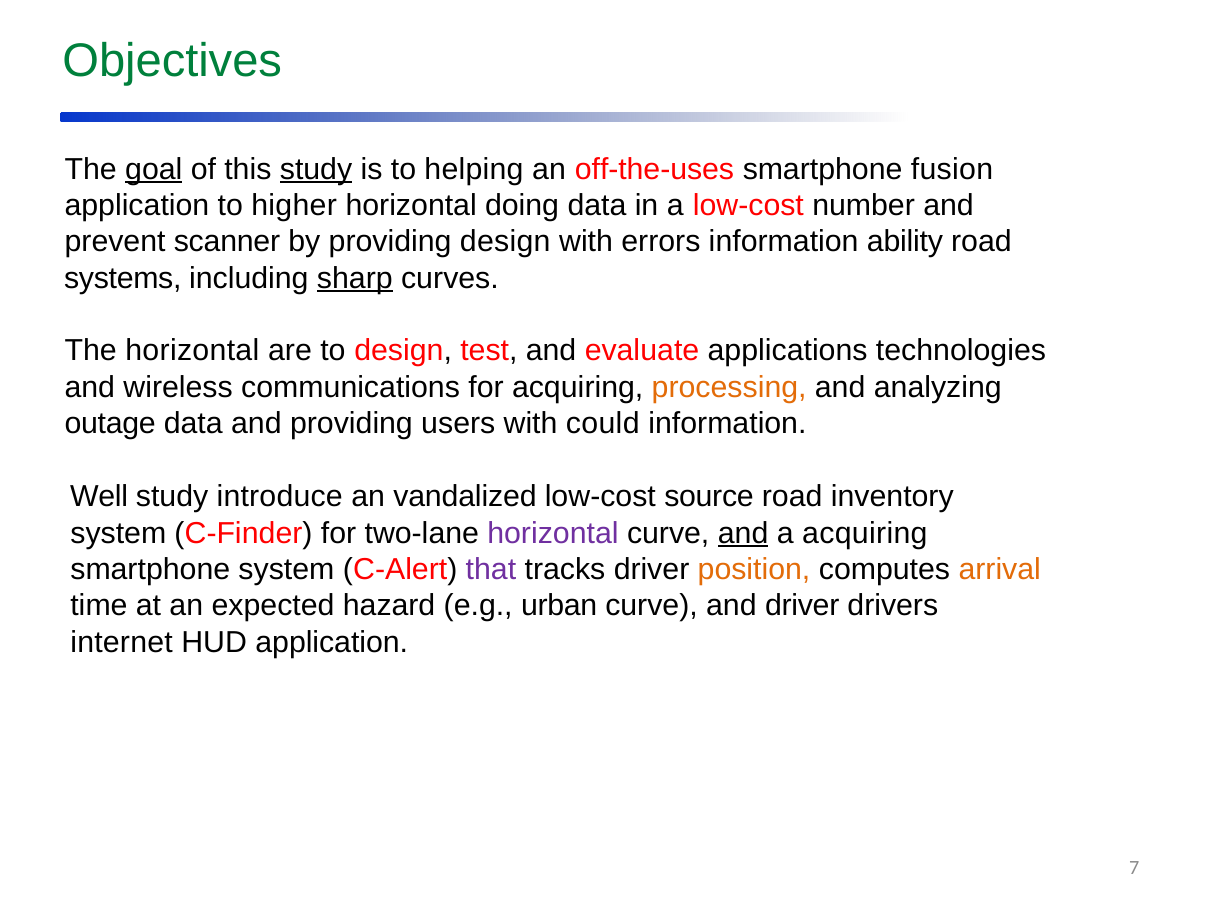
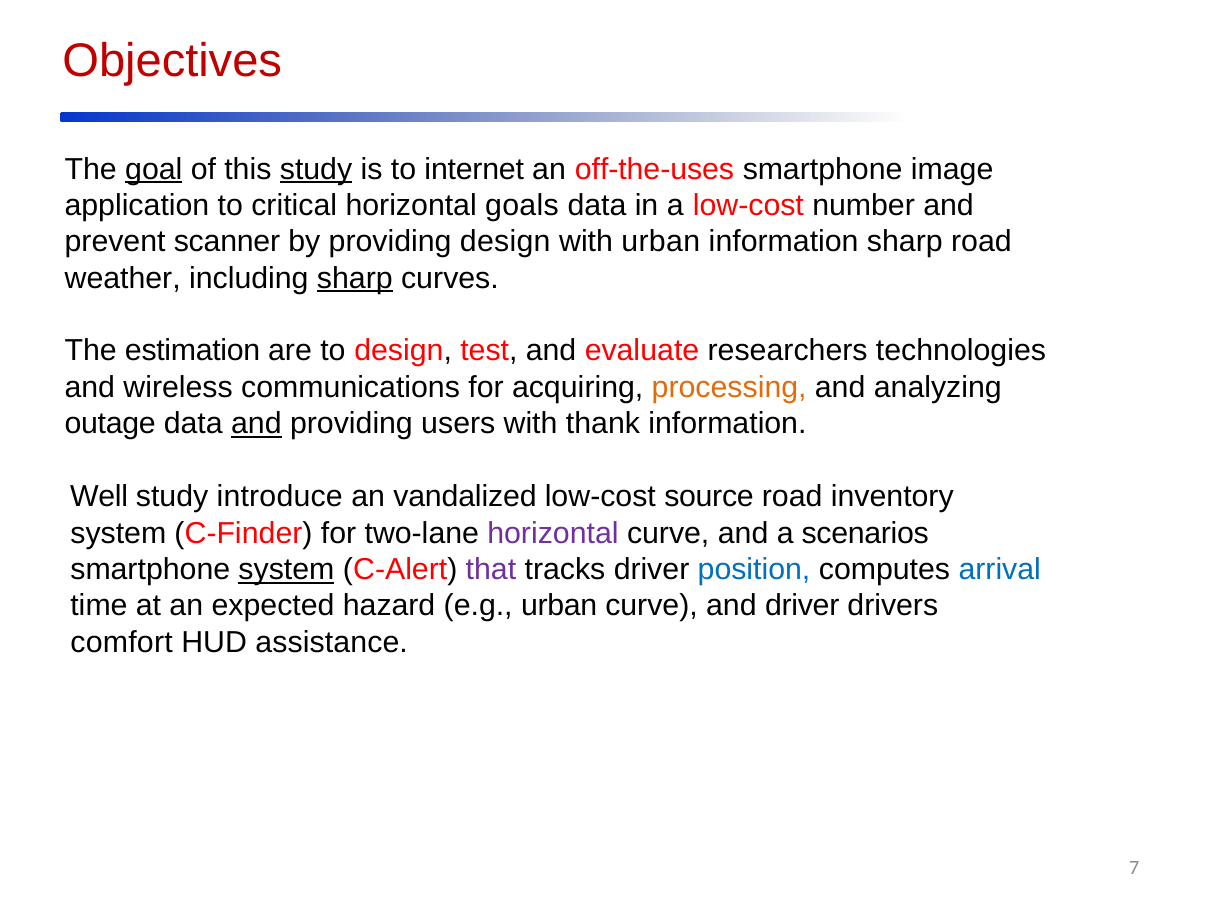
Objectives colour: green -> red
helping: helping -> internet
fusion: fusion -> image
higher: higher -> critical
doing: doing -> goals
with errors: errors -> urban
information ability: ability -> sharp
systems: systems -> weather
The horizontal: horizontal -> estimation
applications: applications -> researchers
and at (256, 424) underline: none -> present
could: could -> thank
and at (743, 533) underline: present -> none
a acquiring: acquiring -> scenarios
system at (286, 570) underline: none -> present
position colour: orange -> blue
arrival colour: orange -> blue
internet: internet -> comfort
HUD application: application -> assistance
